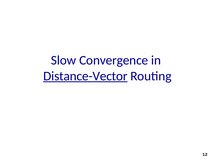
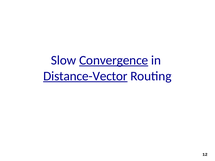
Convergence underline: none -> present
